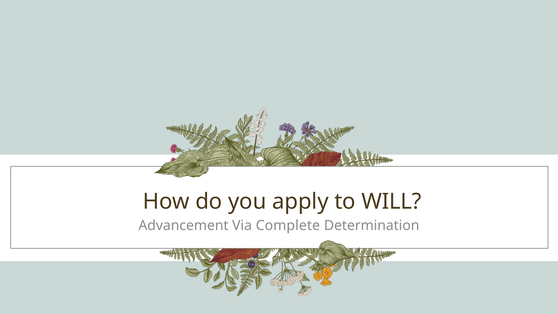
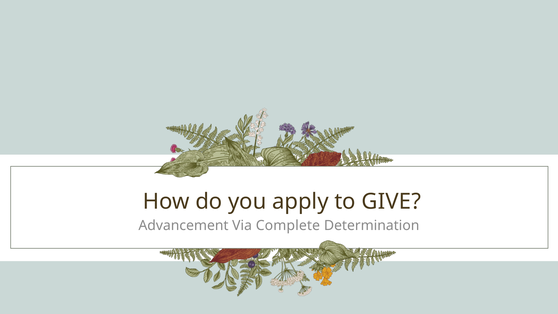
WILL: WILL -> GIVE
